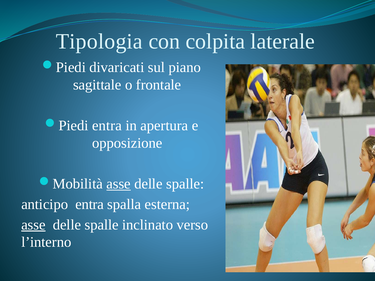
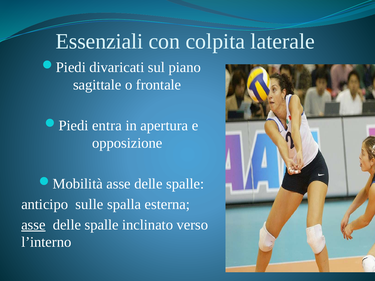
Tipologia: Tipologia -> Essenziali
asse at (119, 184) underline: present -> none
anticipo entra: entra -> sulle
